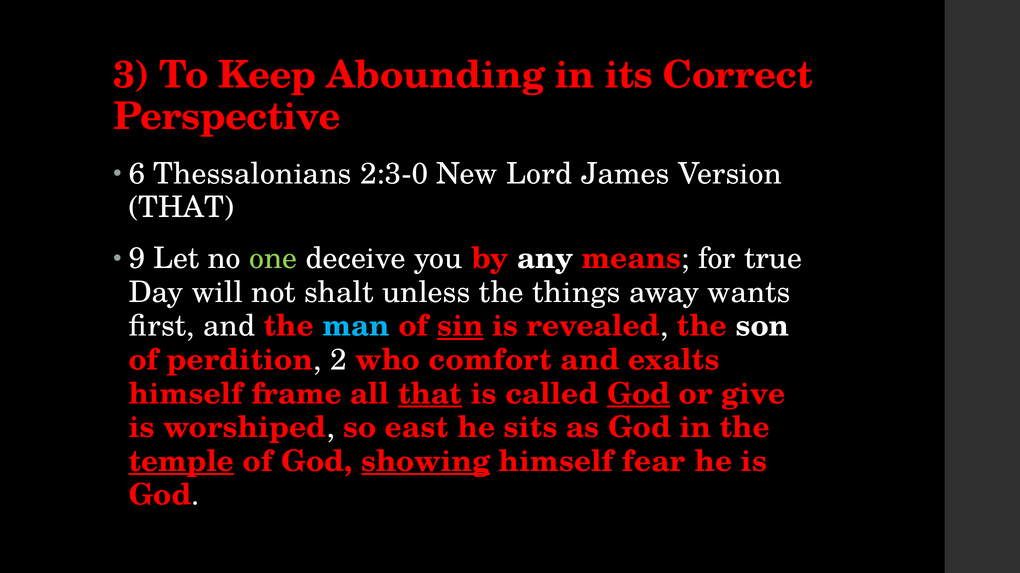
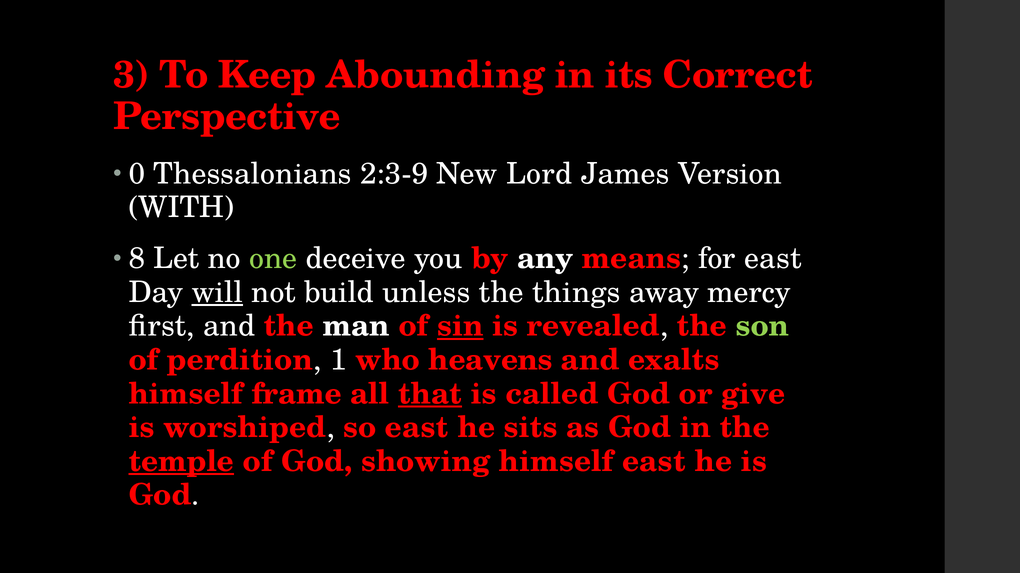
6: 6 -> 0
2:3-0: 2:3-0 -> 2:3-9
THAT at (181, 208): THAT -> WITH
9: 9 -> 8
for true: true -> east
will underline: none -> present
shalt: shalt -> build
wants: wants -> mercy
man colour: light blue -> white
son colour: white -> light green
2: 2 -> 1
comfort: comfort -> heavens
God at (639, 394) underline: present -> none
showing underline: present -> none
himself fear: fear -> east
